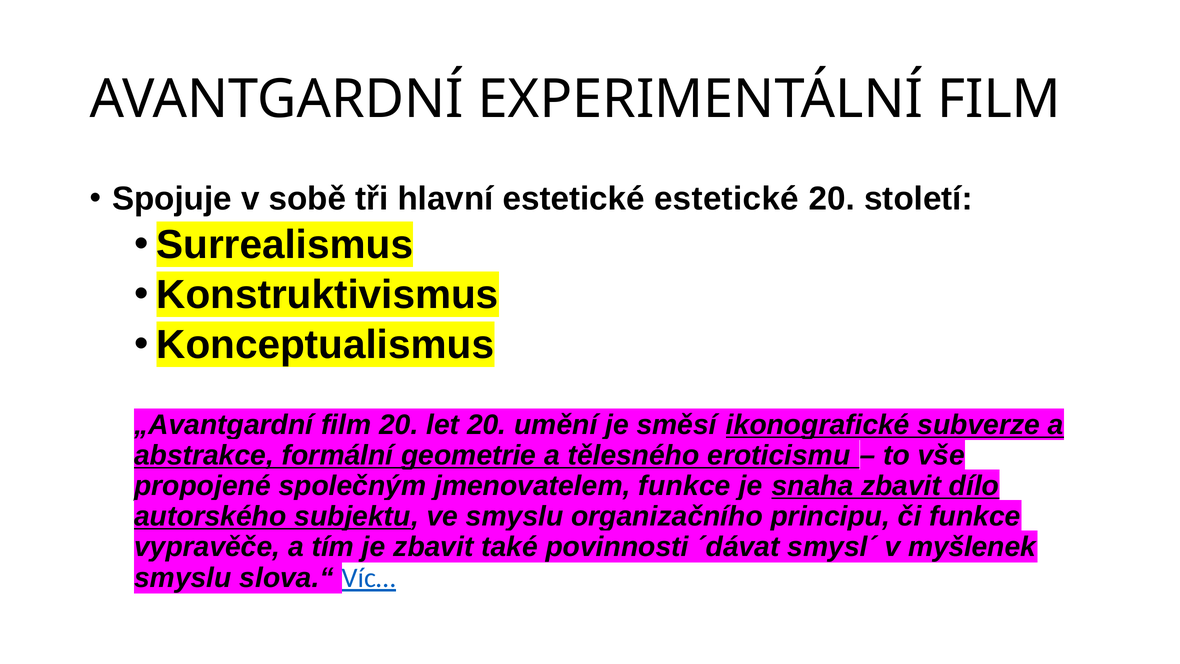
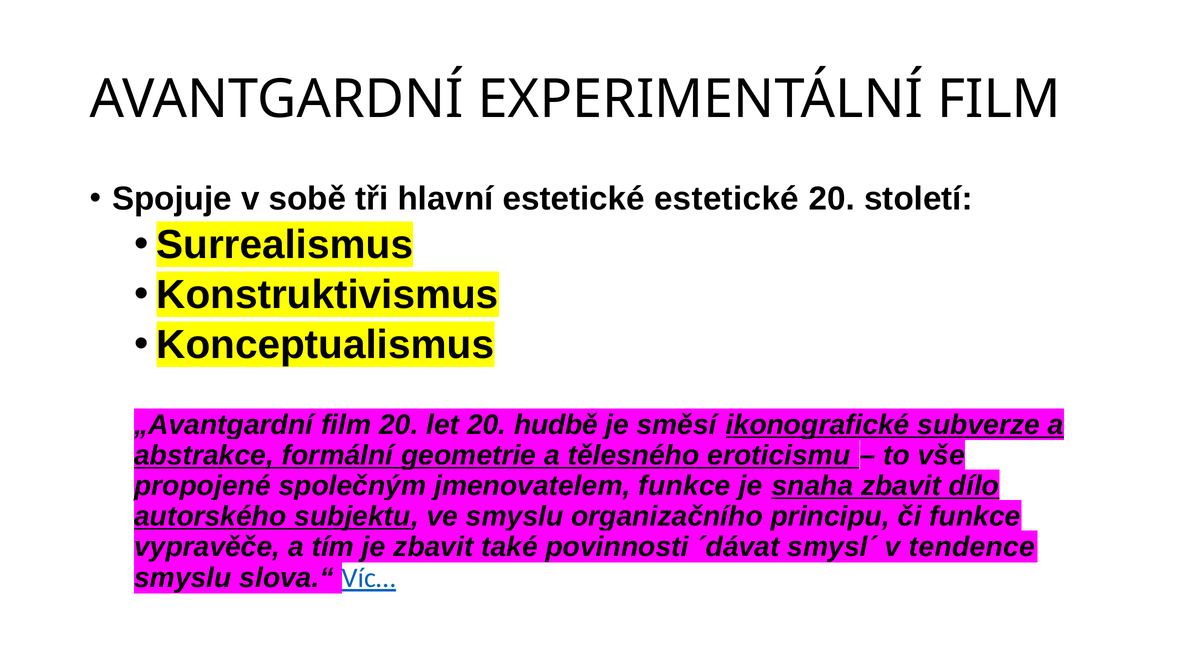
umění: umění -> hudbě
myšlenek: myšlenek -> tendence
